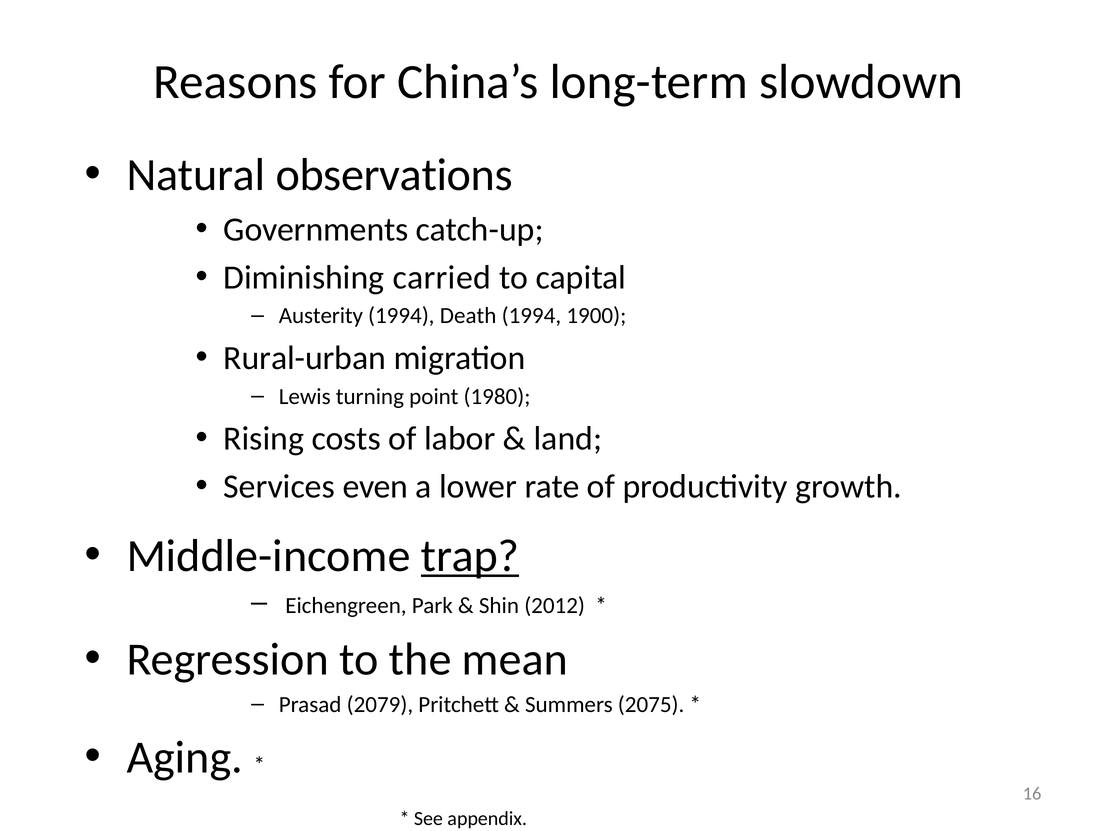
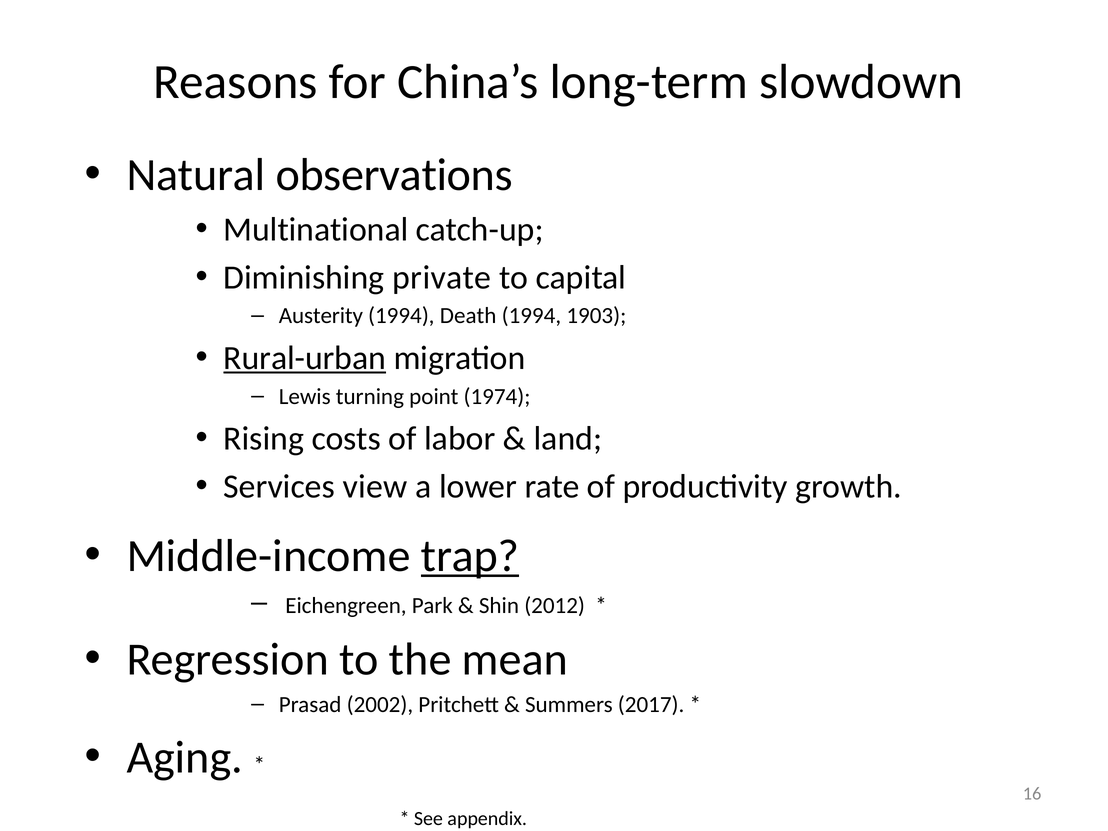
Governments: Governments -> Multinational
carried: carried -> private
1900: 1900 -> 1903
Rural-urban underline: none -> present
1980: 1980 -> 1974
even: even -> view
2079: 2079 -> 2002
2075: 2075 -> 2017
